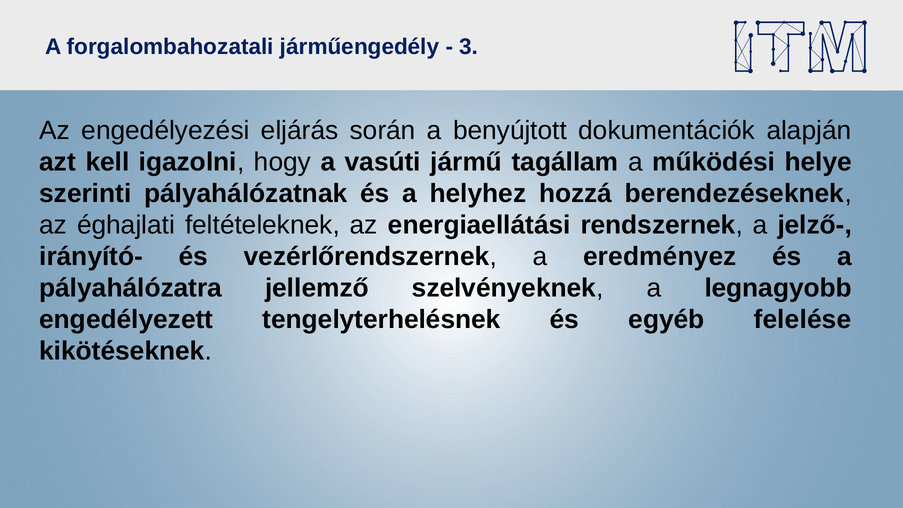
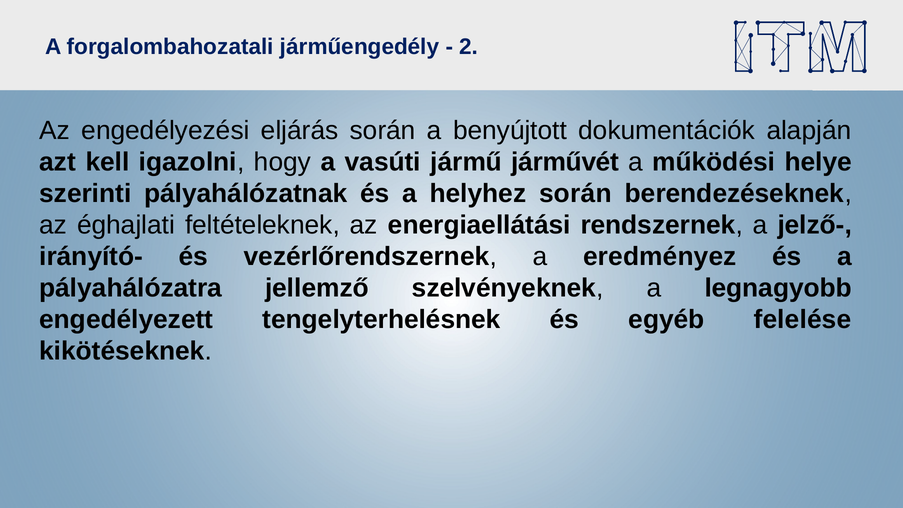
3: 3 -> 2
tagállam: tagállam -> járművét
helyhez hozzá: hozzá -> során
